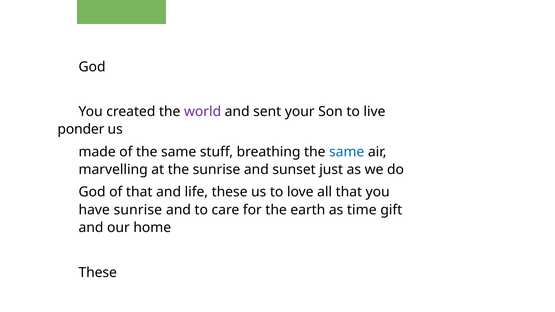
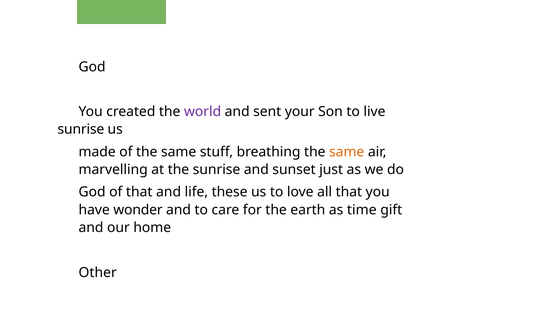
ponder at (81, 129): ponder -> sunrise
same at (347, 152) colour: blue -> orange
have sunrise: sunrise -> wonder
These at (98, 273): These -> Other
